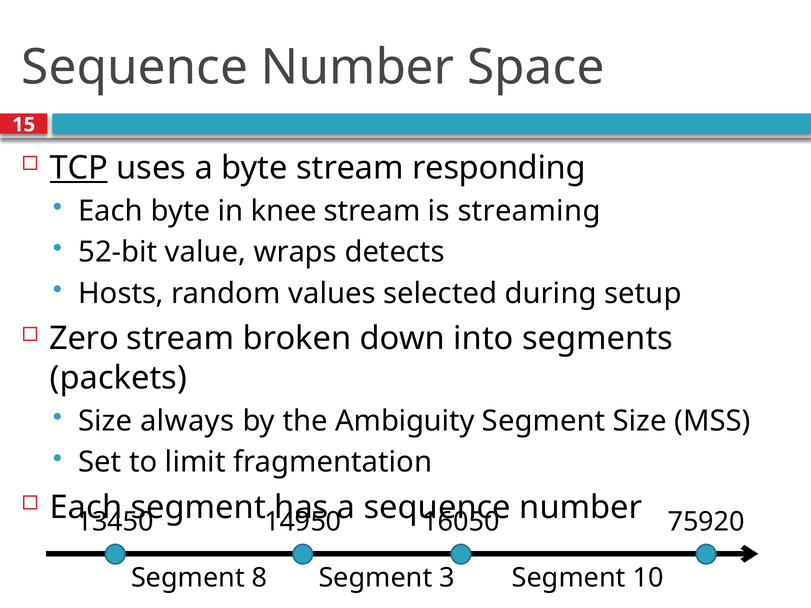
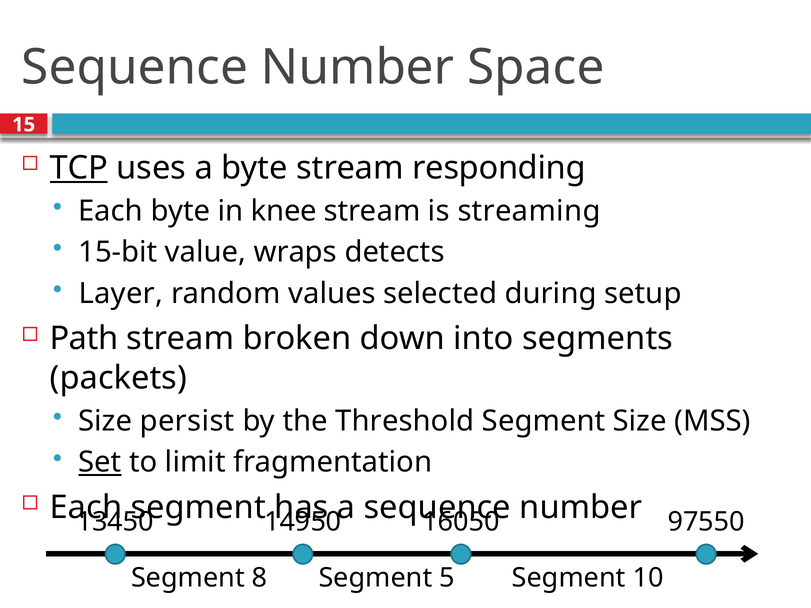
52-bit: 52-bit -> 15-bit
Hosts: Hosts -> Layer
Zero: Zero -> Path
always: always -> persist
Ambiguity: Ambiguity -> Threshold
Set underline: none -> present
75920: 75920 -> 97550
3: 3 -> 5
